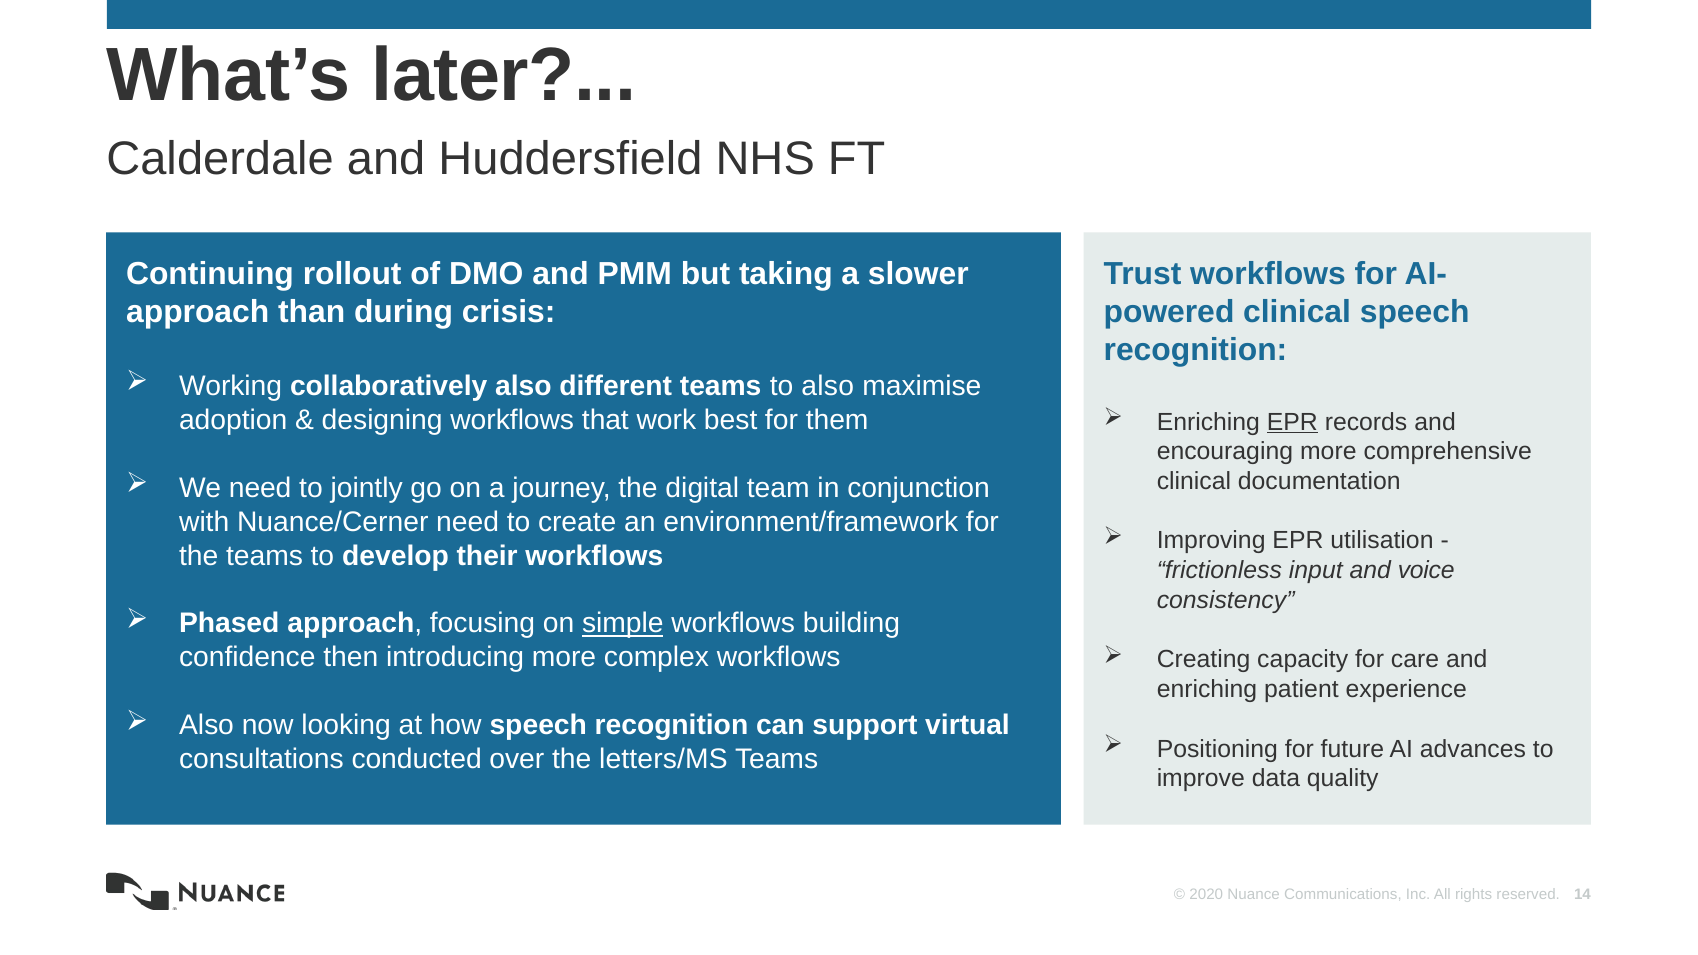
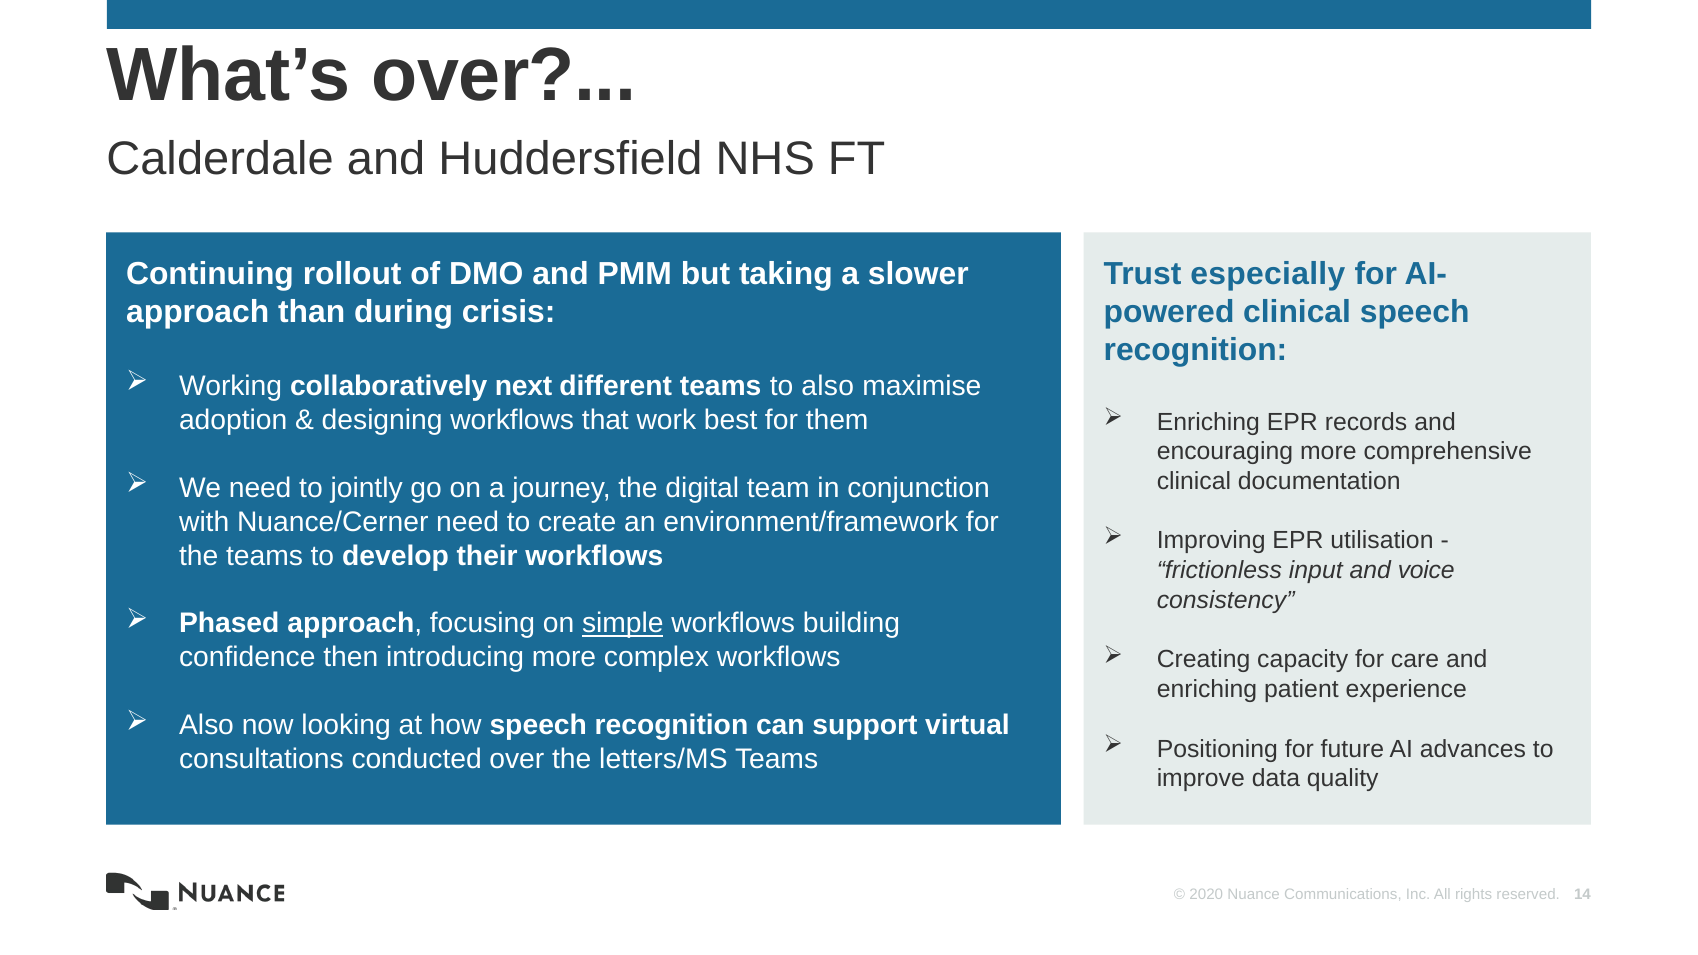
What’s later: later -> over
Trust workflows: workflows -> especially
collaboratively also: also -> next
EPR at (1292, 422) underline: present -> none
